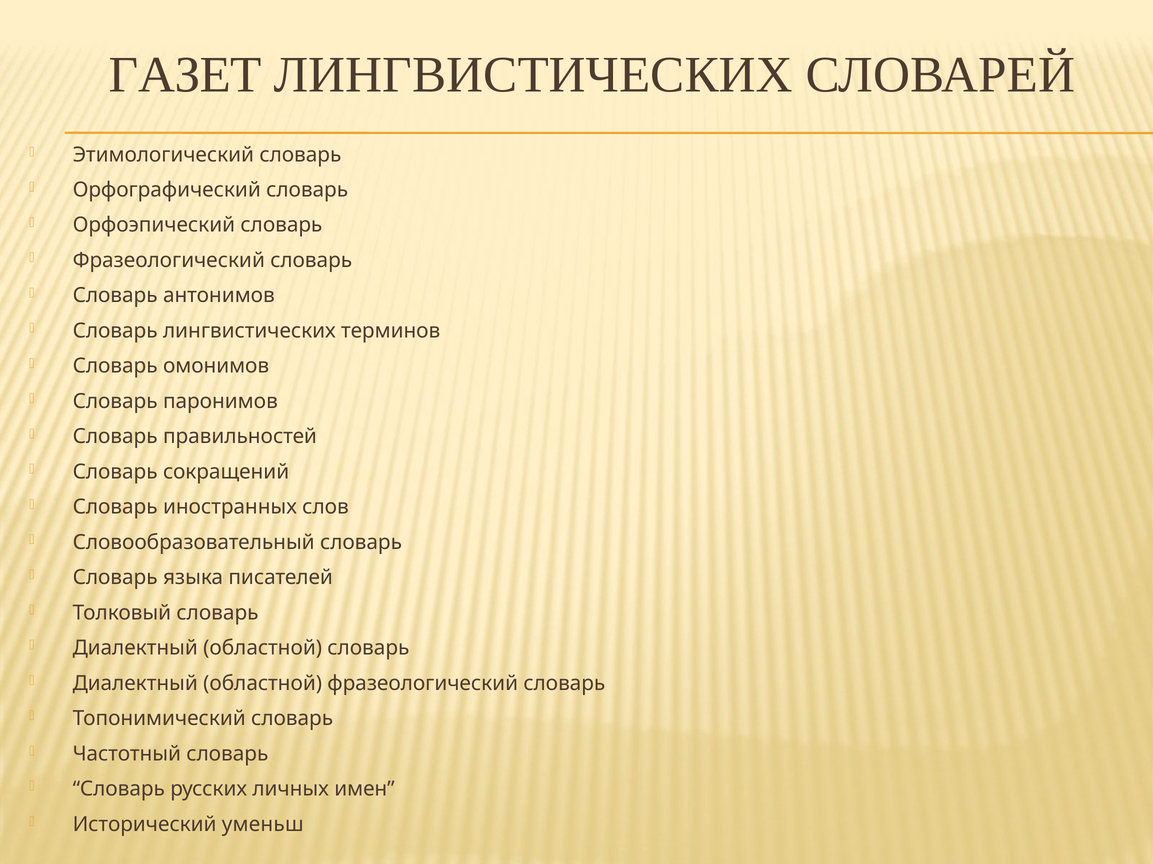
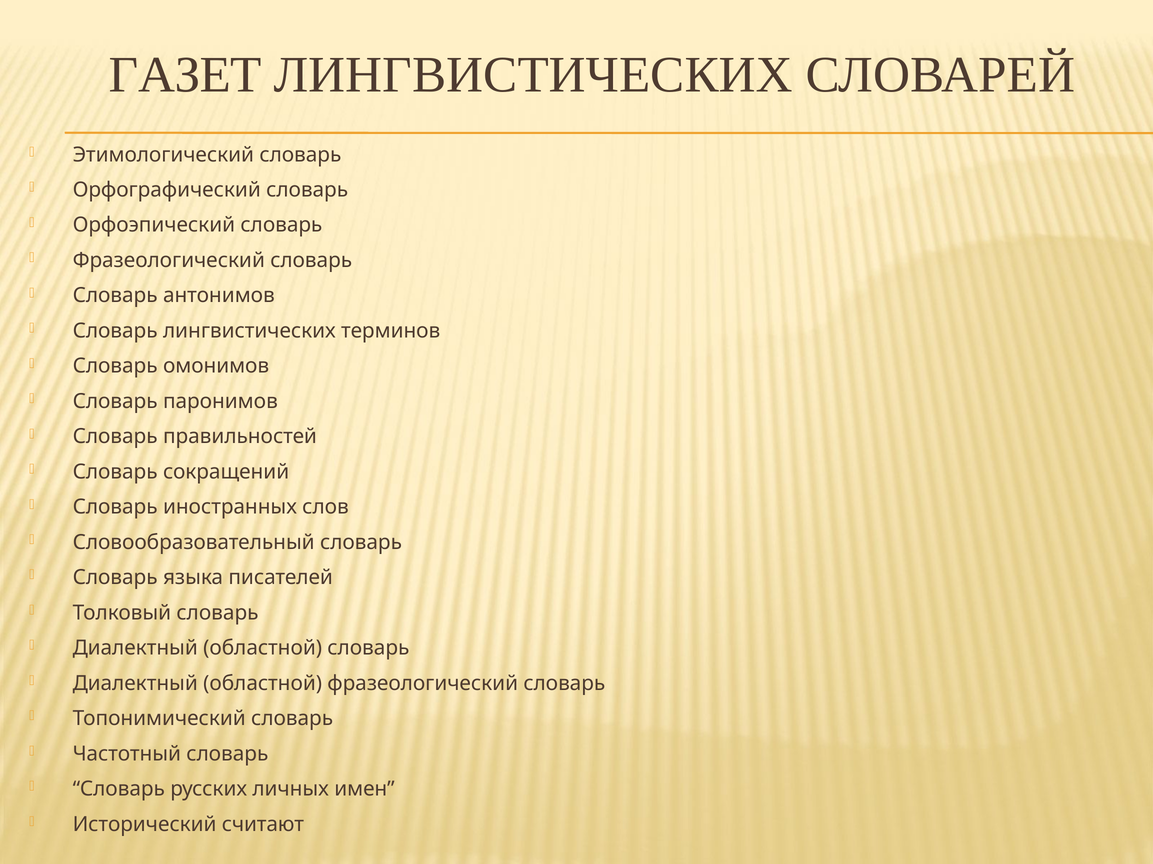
уменьш: уменьш -> считают
